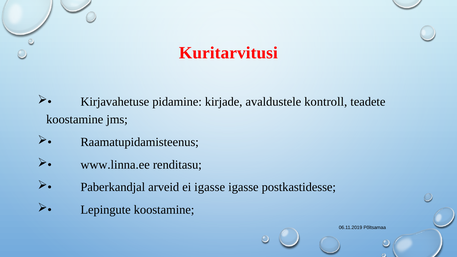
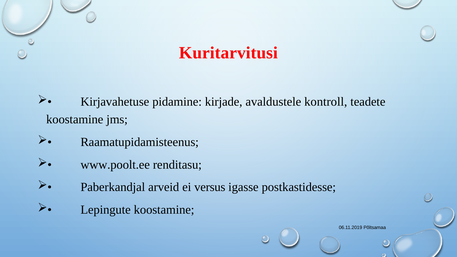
www.linna.ee: www.linna.ee -> www.poolt.ee
ei igasse: igasse -> versus
